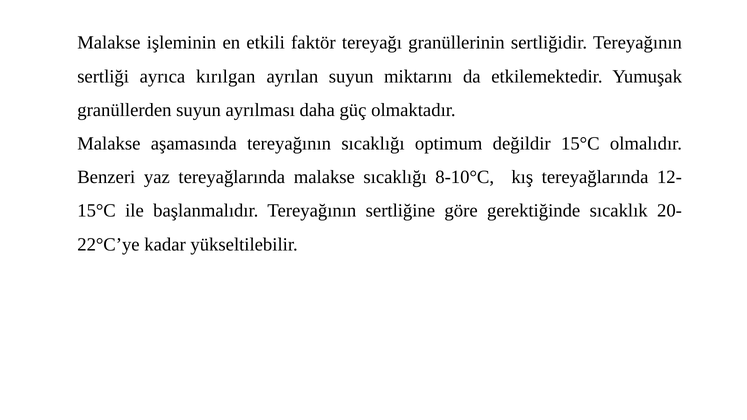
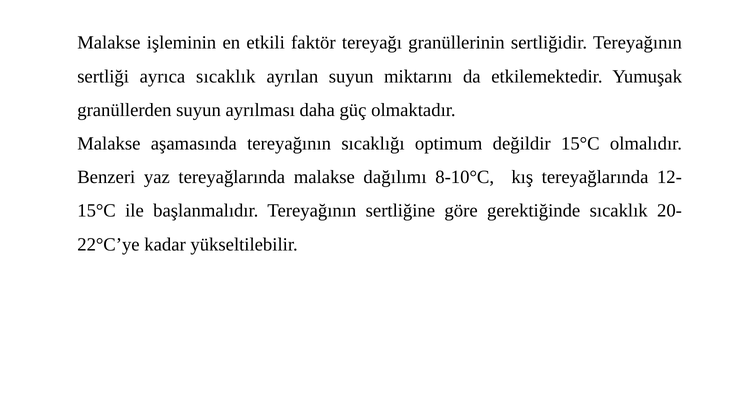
ayrıca kırılgan: kırılgan -> sıcaklık
malakse sıcaklığı: sıcaklığı -> dağılımı
